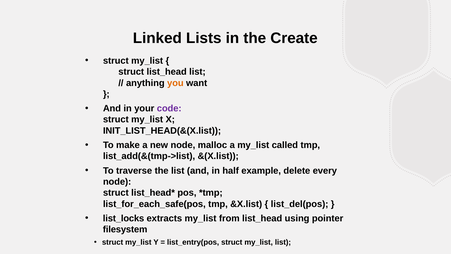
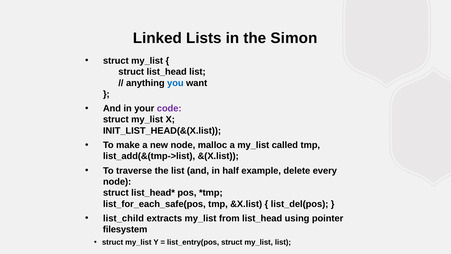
Create: Create -> Simon
you colour: orange -> blue
list_locks: list_locks -> list_child
